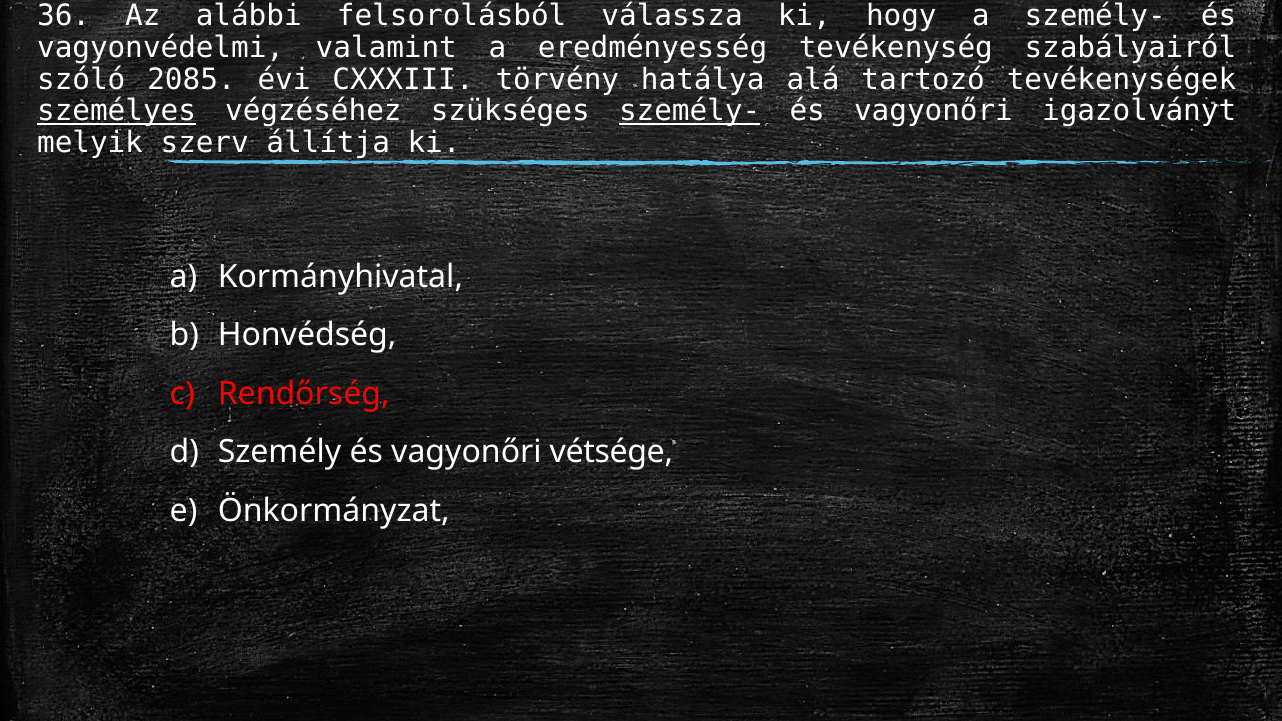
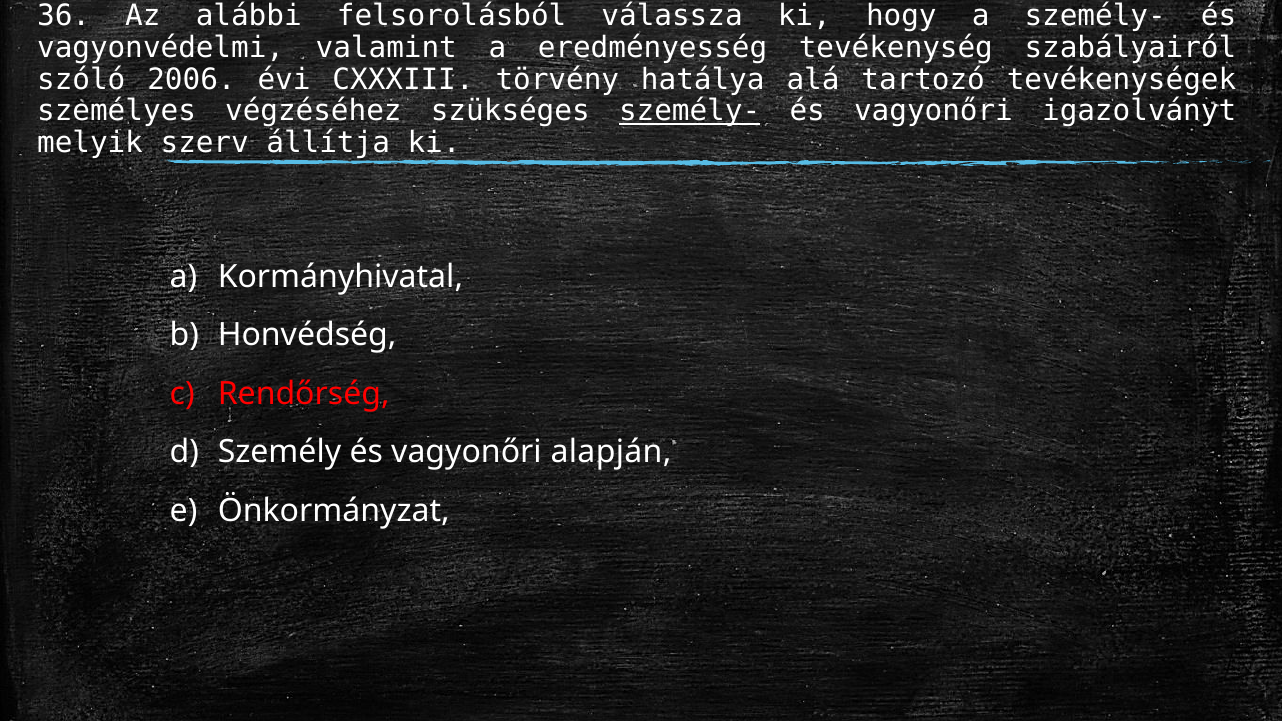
2085: 2085 -> 2006
személyes underline: present -> none
vétsége: vétsége -> alapján
